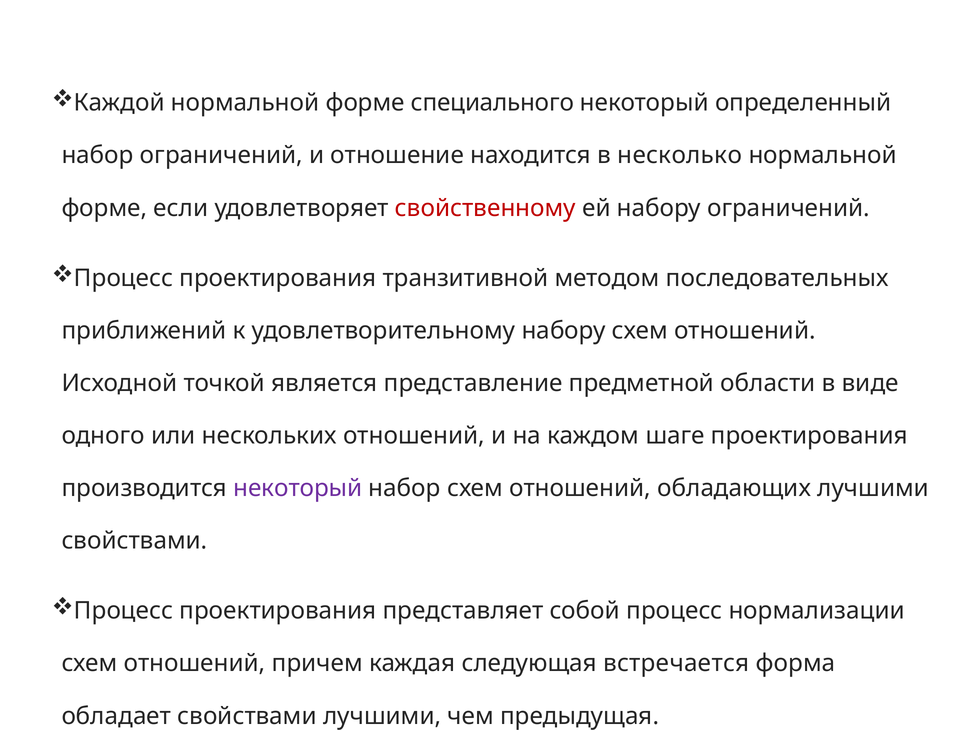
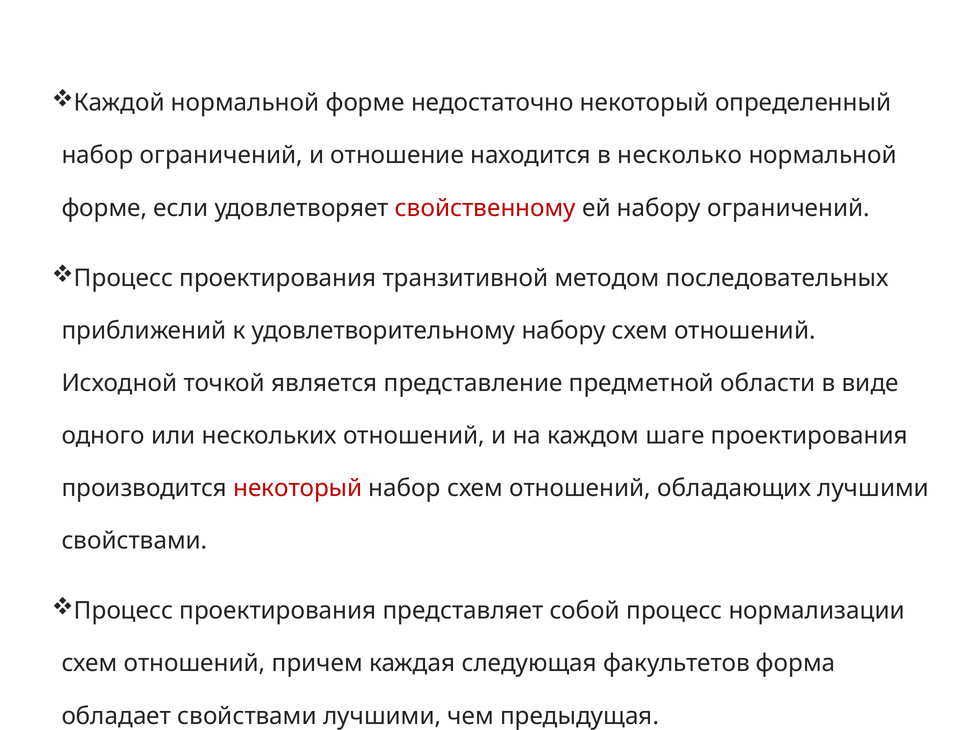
специального: специального -> недостаточно
некоторый at (298, 488) colour: purple -> red
встречается: встречается -> факультетов
